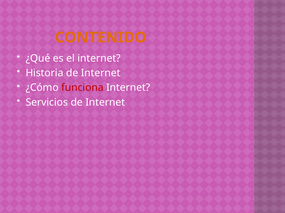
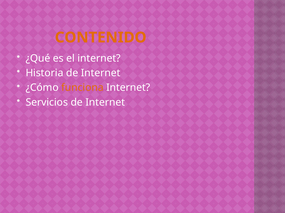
funciona colour: red -> orange
